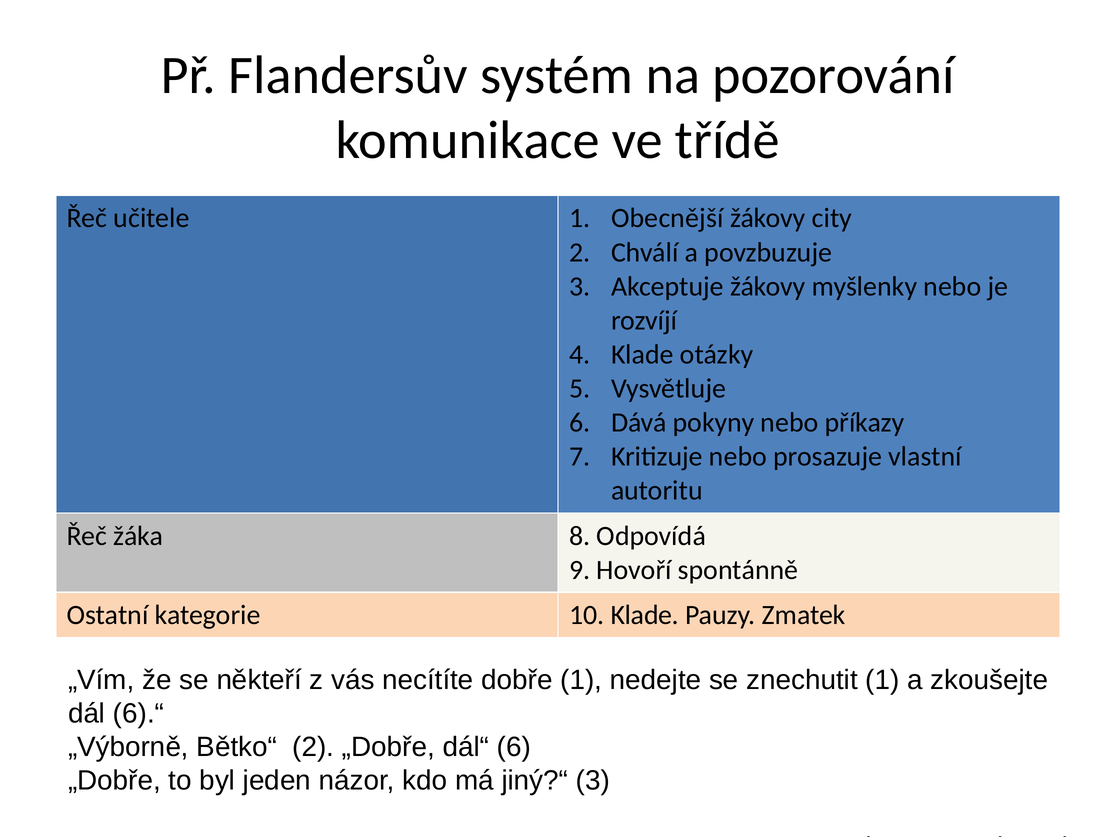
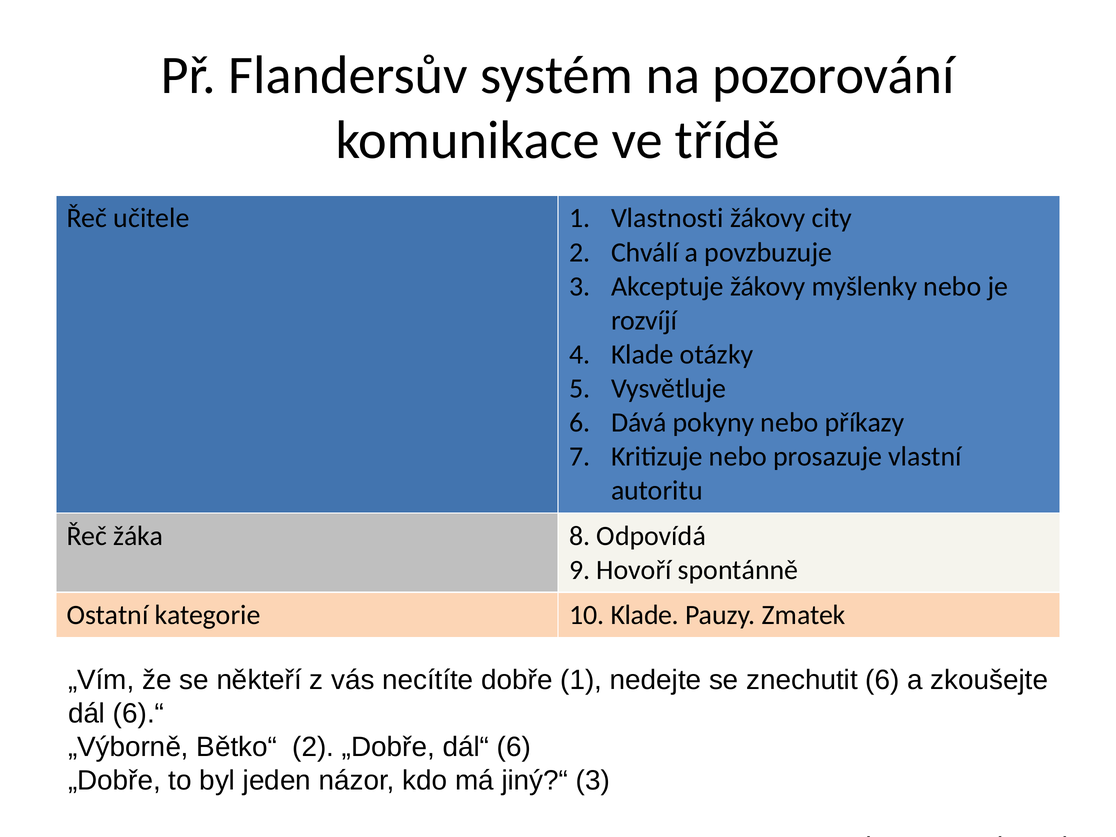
Obecnější: Obecnější -> Vlastnosti
znechutit 1: 1 -> 6
